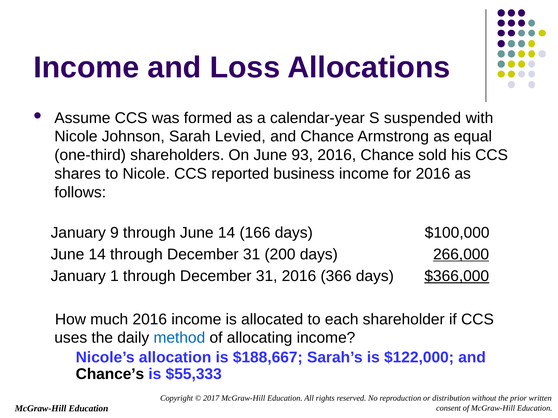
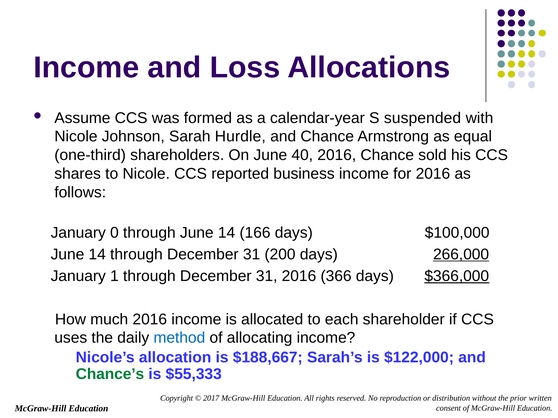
Levied: Levied -> Hurdle
93: 93 -> 40
9: 9 -> 0
Chance’s colour: black -> green
